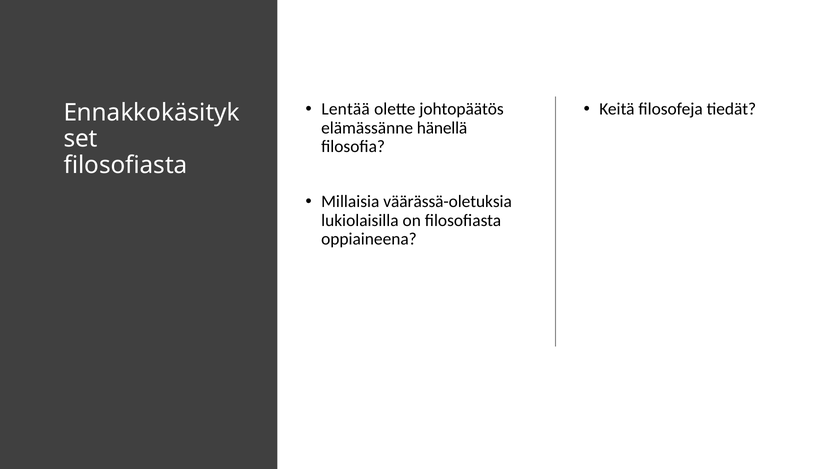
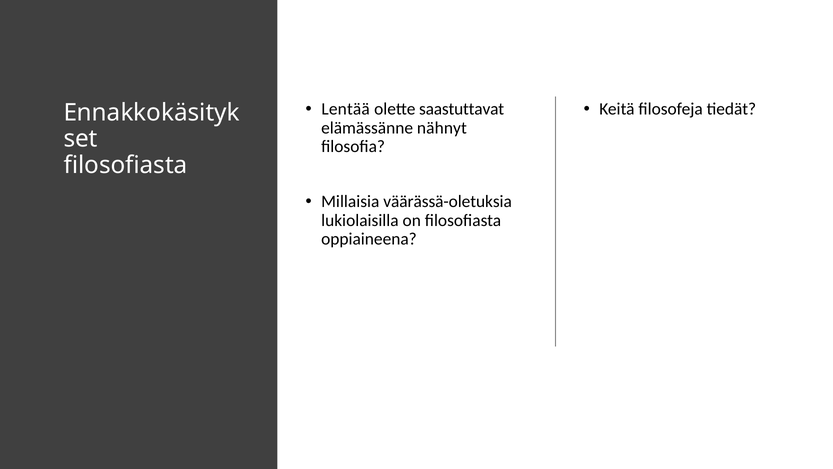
johtopäätös: johtopäätös -> saastuttavat
hänellä: hänellä -> nähnyt
